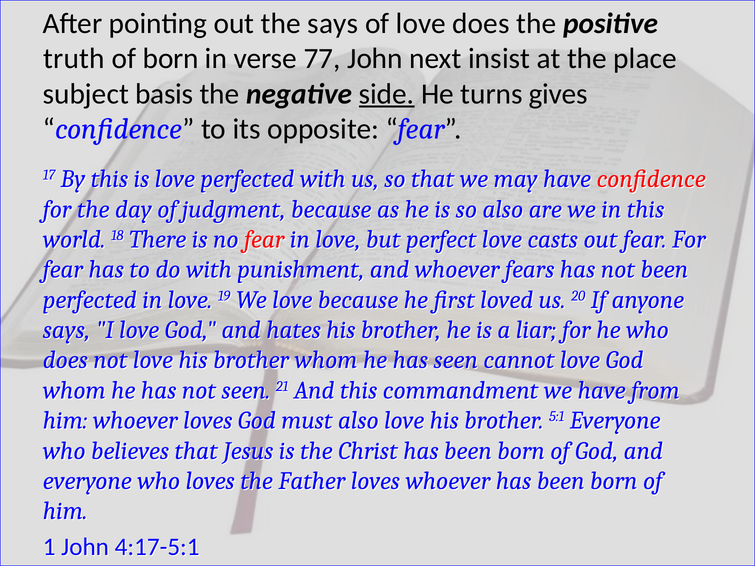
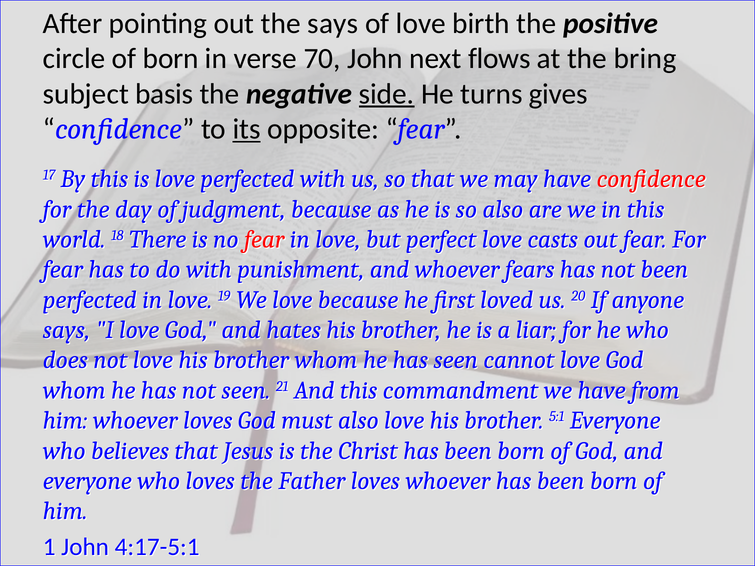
love does: does -> birth
truth: truth -> circle
77: 77 -> 70
insist: insist -> flows
place: place -> bring
its underline: none -> present
